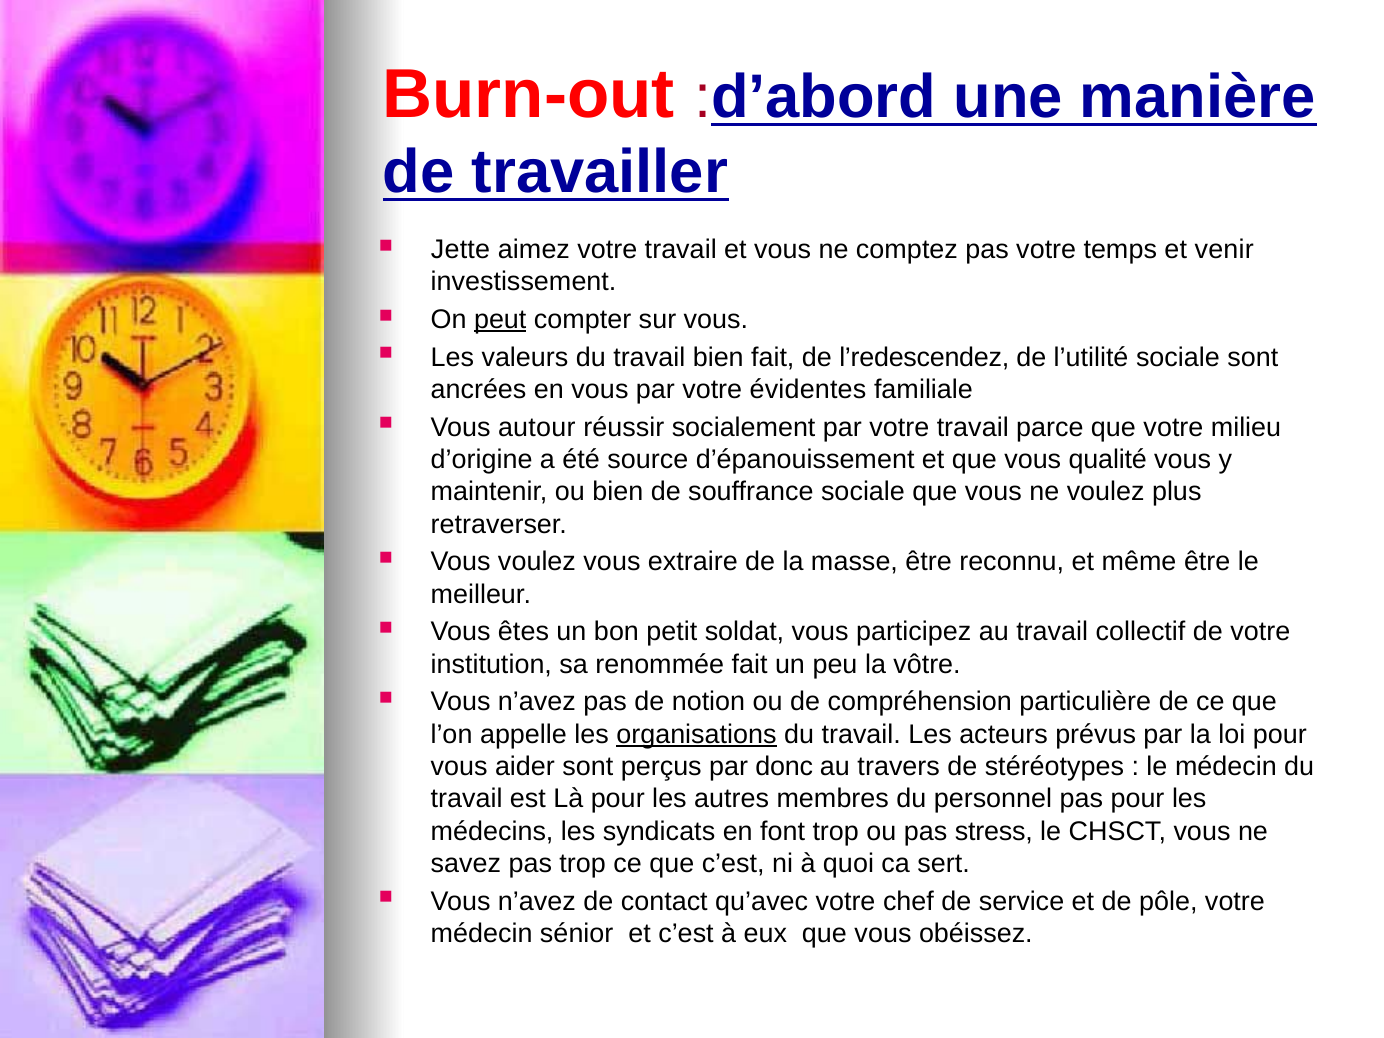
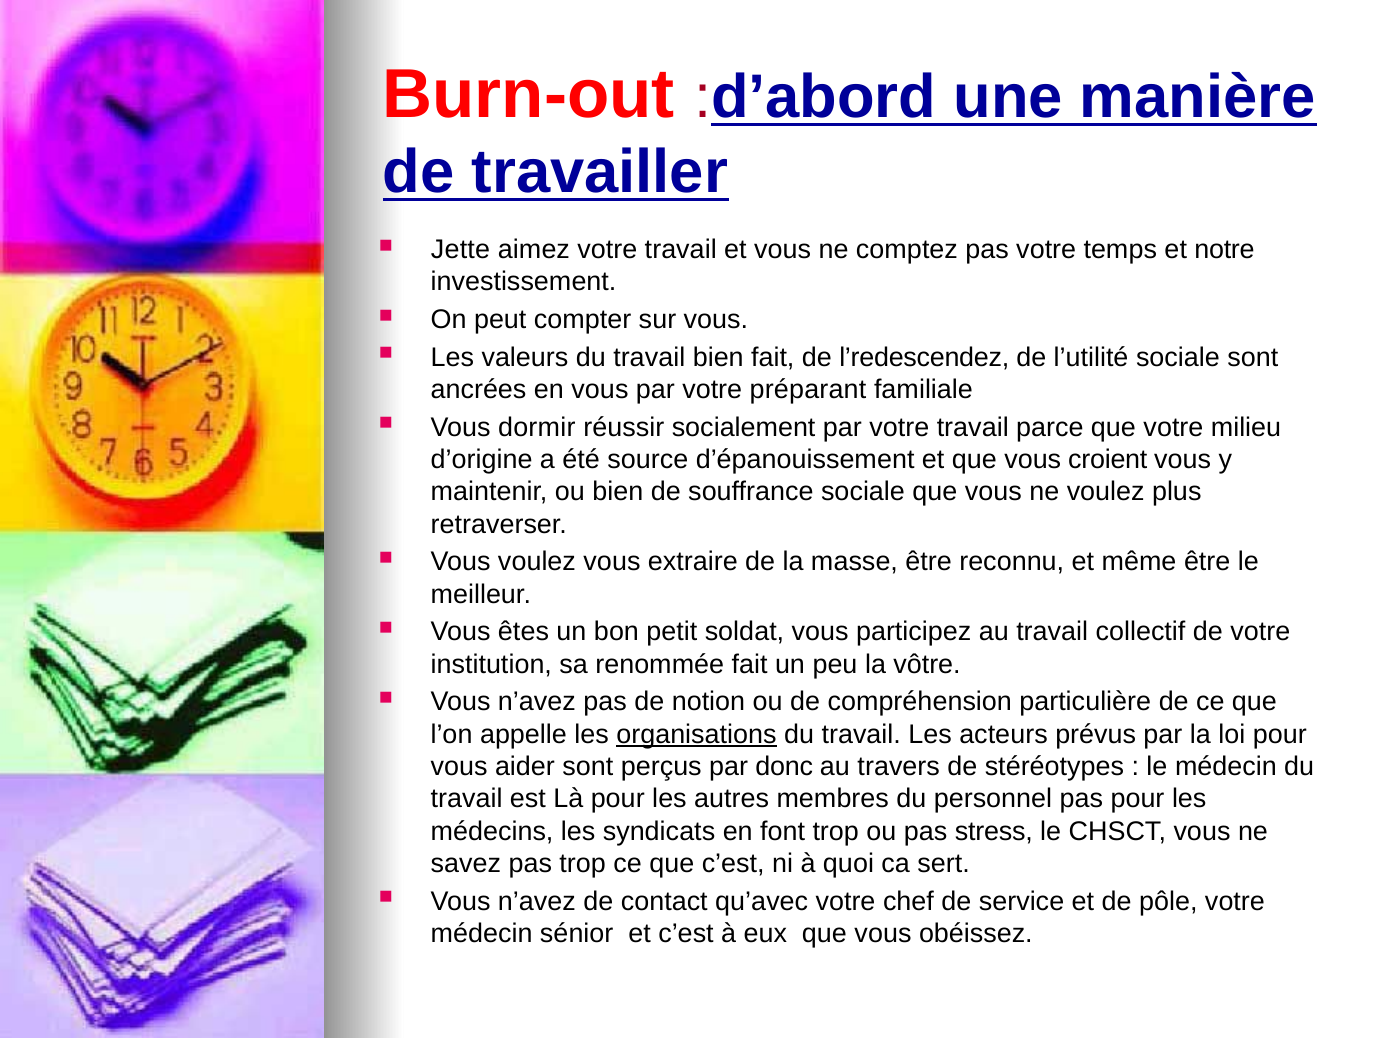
venir: venir -> notre
peut underline: present -> none
évidentes: évidentes -> préparant
autour: autour -> dormir
qualité: qualité -> croient
